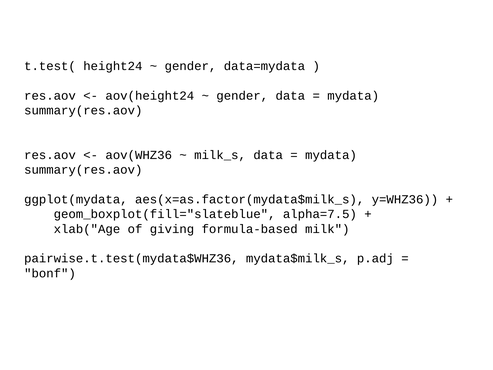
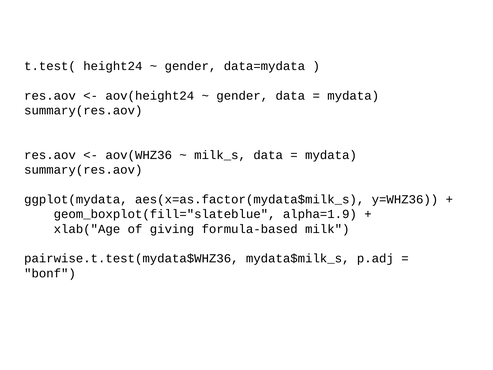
alpha=7.5: alpha=7.5 -> alpha=1.9
